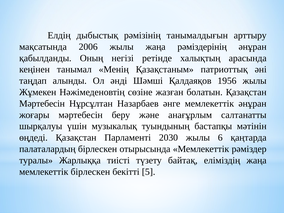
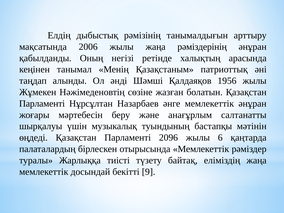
Мәртебесін at (42, 104): Мәртебесін -> Парламенті
2030: 2030 -> 2096
мемлекеттік бірлескен: бірлескен -> досындай
5: 5 -> 9
